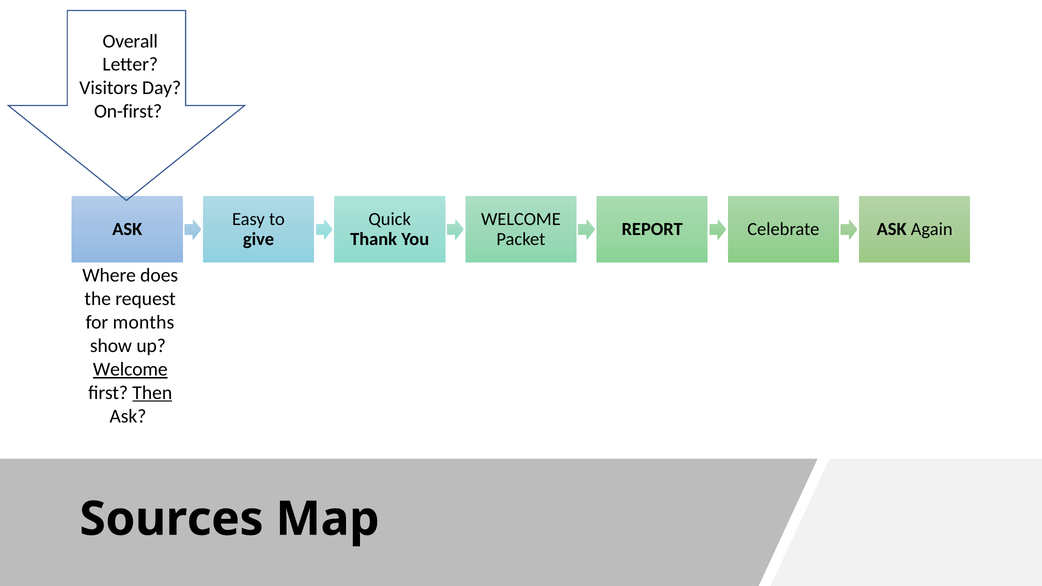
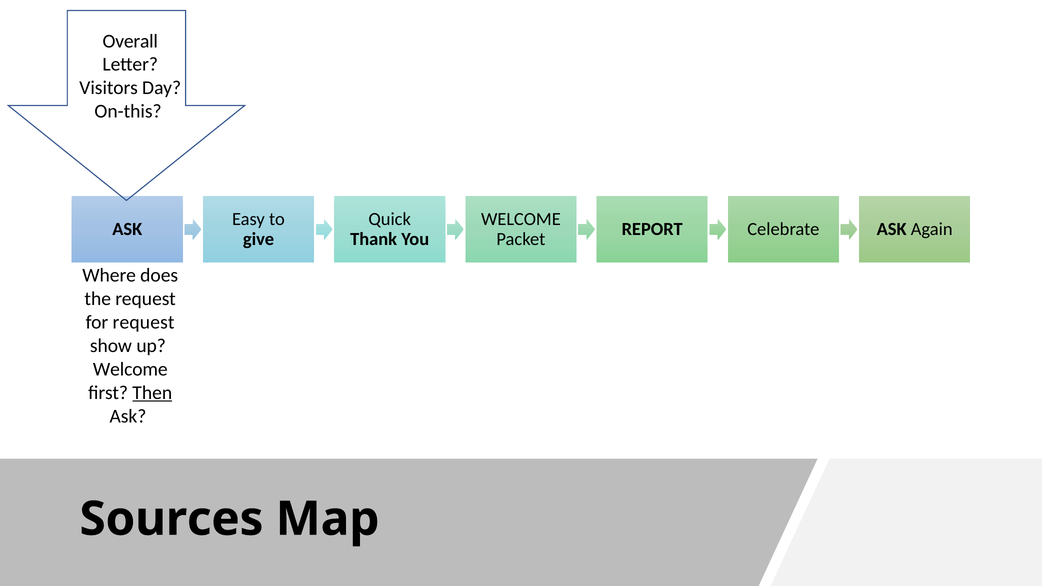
On-first: On-first -> On-this
for months: months -> request
Welcome at (130, 369) underline: present -> none
